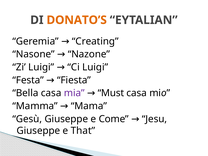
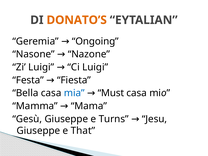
Creating: Creating -> Ongoing
mia colour: purple -> blue
Come: Come -> Turns
